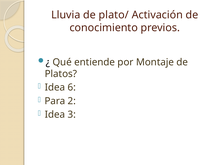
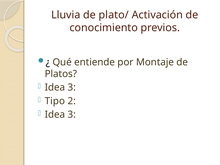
6 at (72, 87): 6 -> 3
Para: Para -> Tipo
